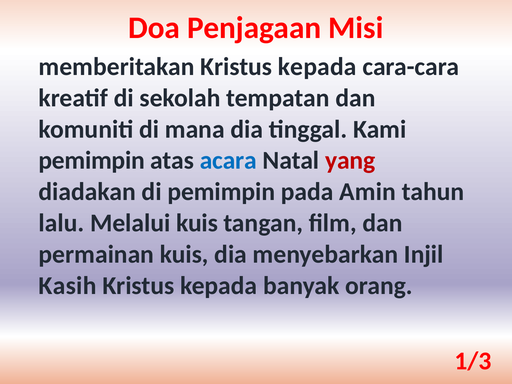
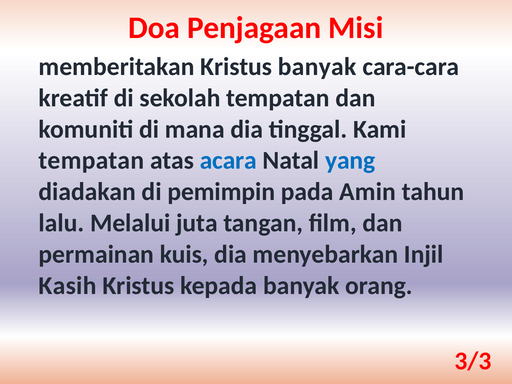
memberitakan Kristus kepada: kepada -> banyak
pemimpin at (92, 161): pemimpin -> tempatan
yang colour: red -> blue
Melalui kuis: kuis -> juta
1/3: 1/3 -> 3/3
